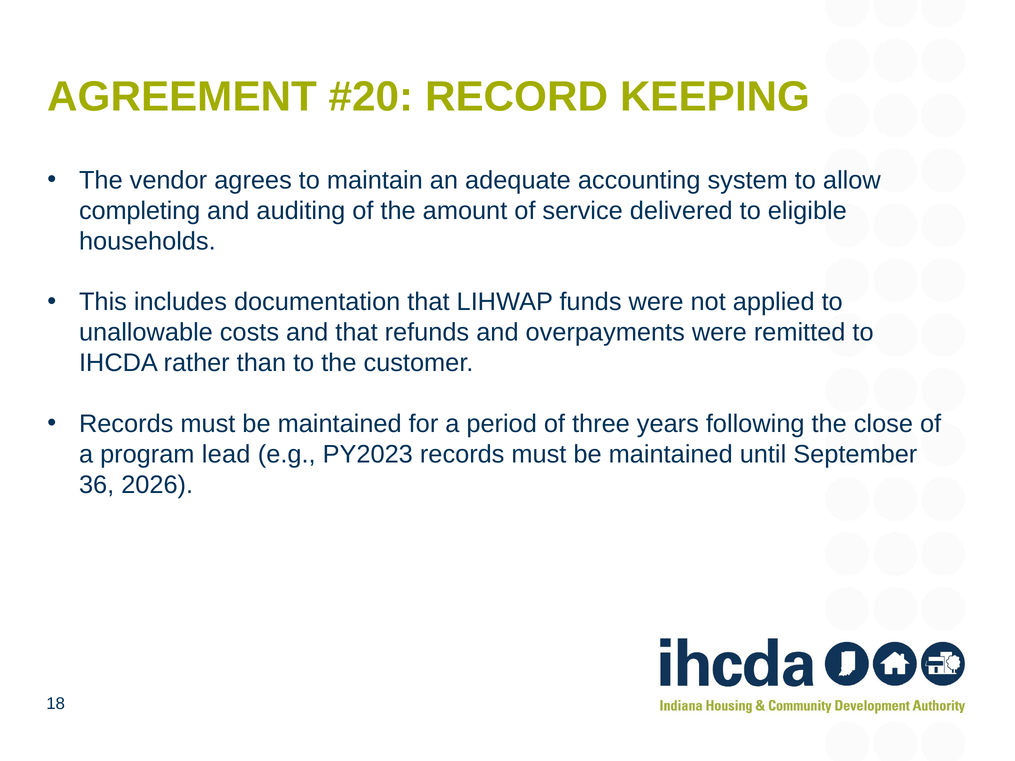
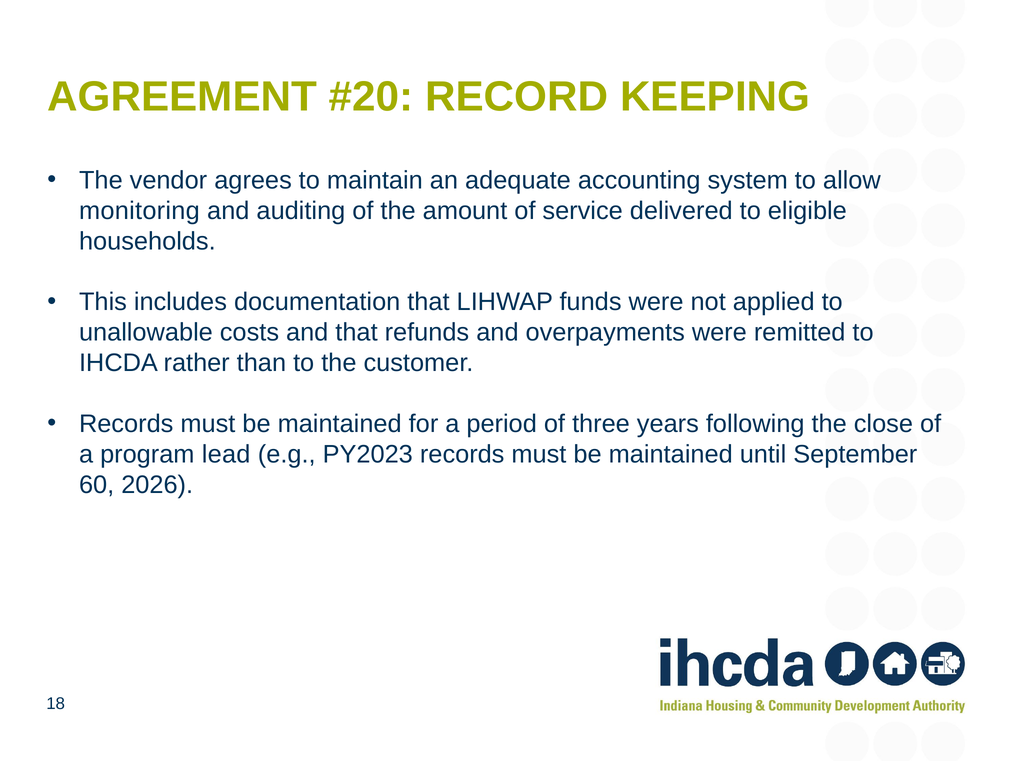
completing: completing -> monitoring
36: 36 -> 60
